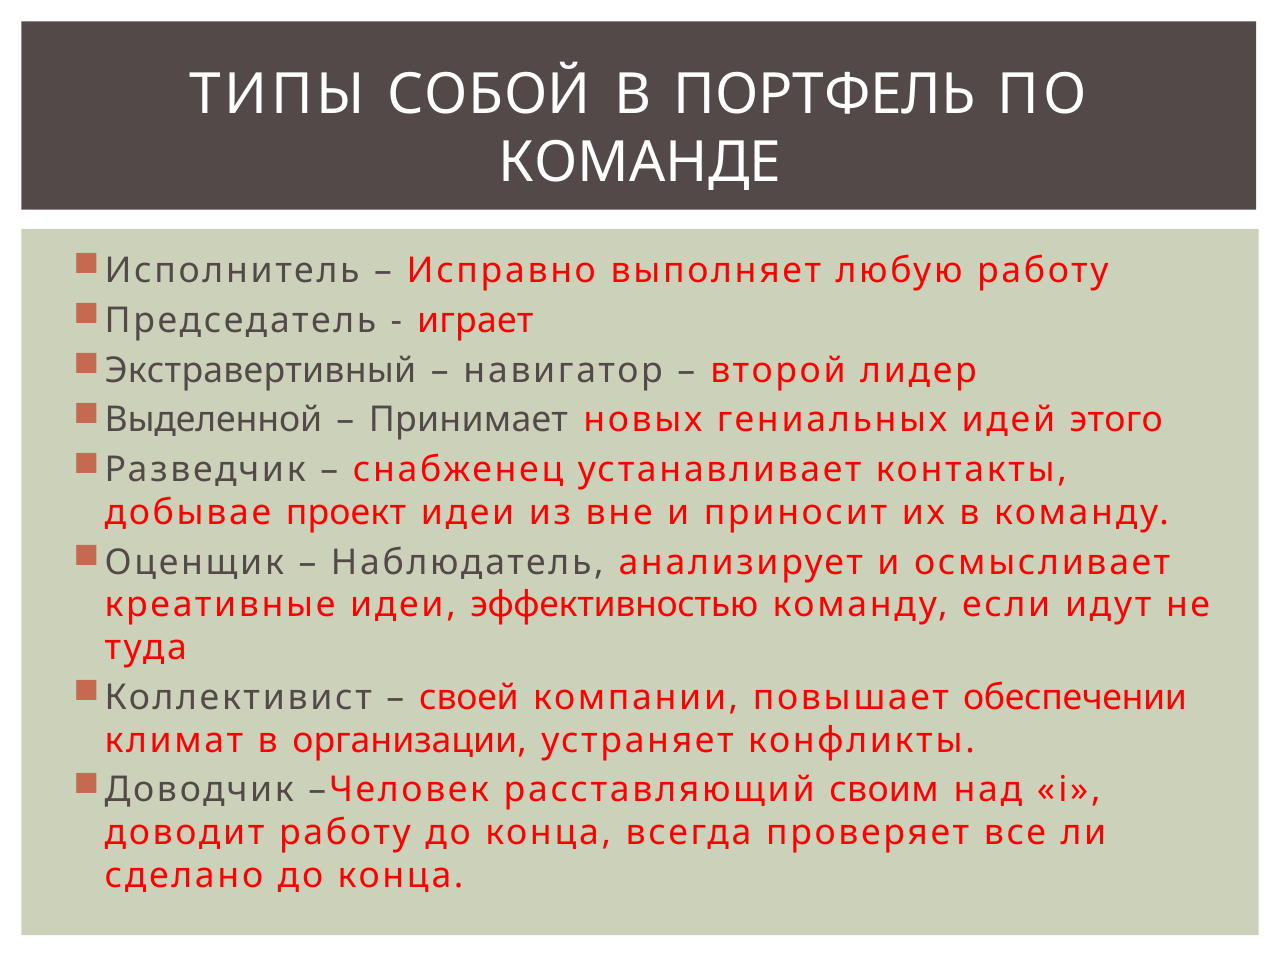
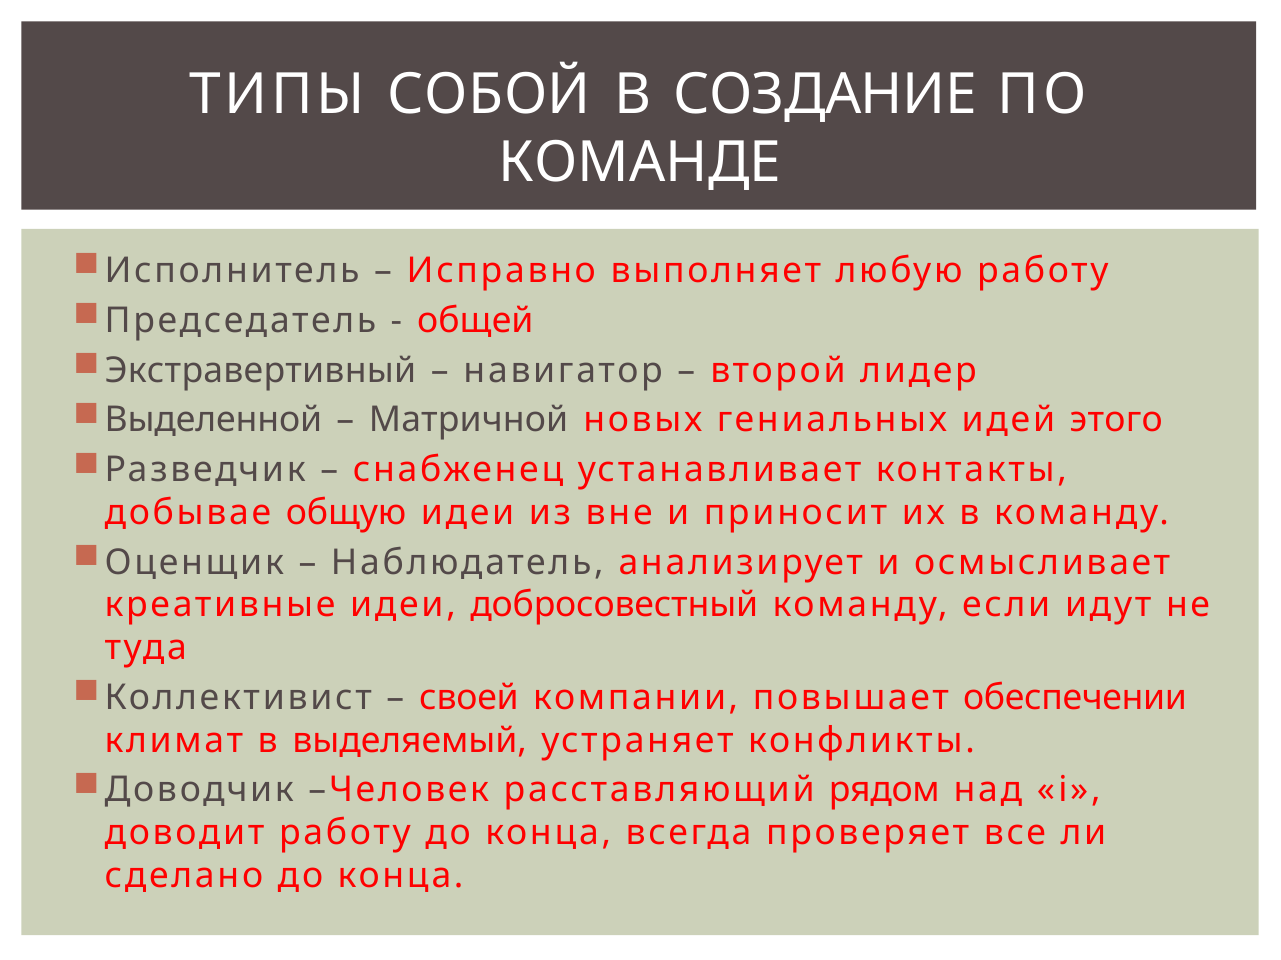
ПОРТФЕЛЬ: ПОРТФЕЛЬ -> СОЗДАНИЕ
играет: играет -> общей
Принимает: Принимает -> Матричной
проект: проект -> общую
эффективностью: эффективностью -> добросовестный
организации: организации -> выделяемый
своим: своим -> рядом
